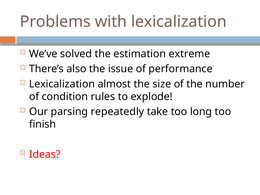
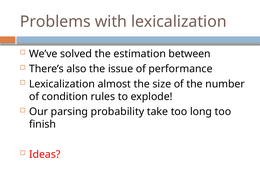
extreme: extreme -> between
repeatedly: repeatedly -> probability
